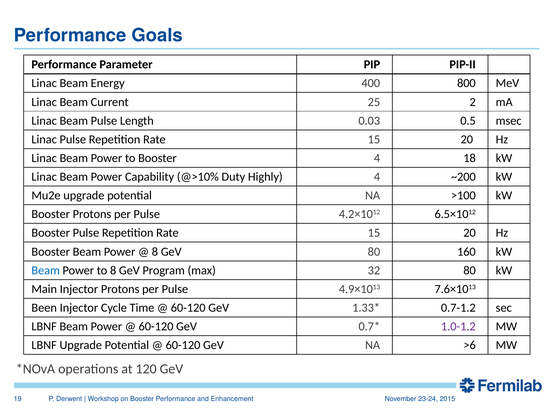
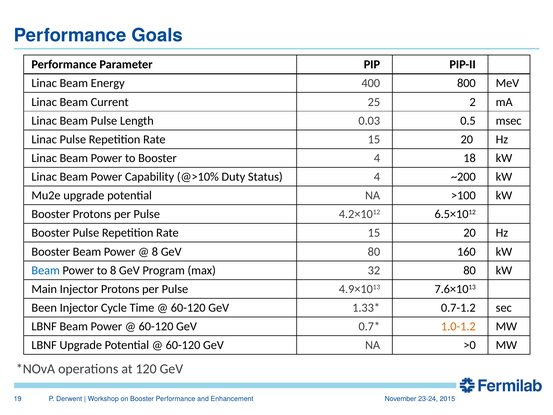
Highly: Highly -> Status
1.0-1.2 colour: purple -> orange
>6: >6 -> >0
